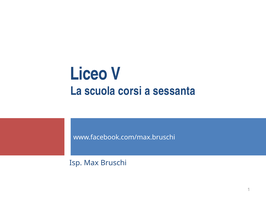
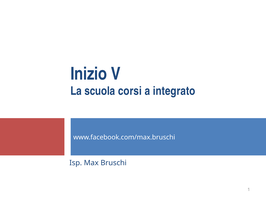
Liceo: Liceo -> Inizio
sessanta: sessanta -> integrato
